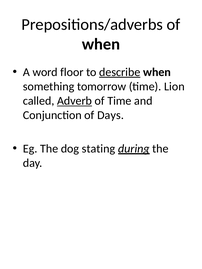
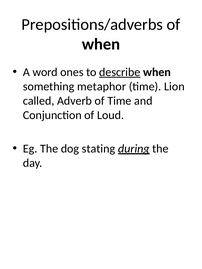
floor: floor -> ones
tomorrow: tomorrow -> metaphor
Adverb underline: present -> none
Days: Days -> Loud
